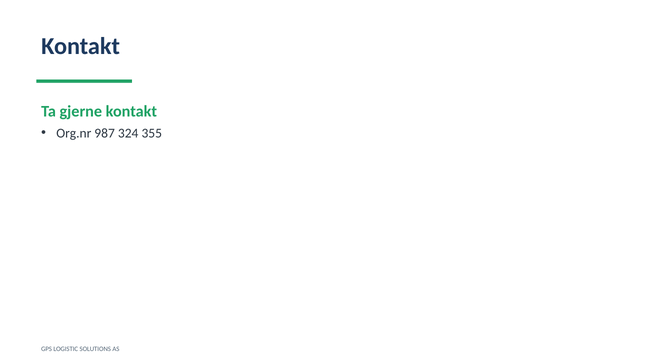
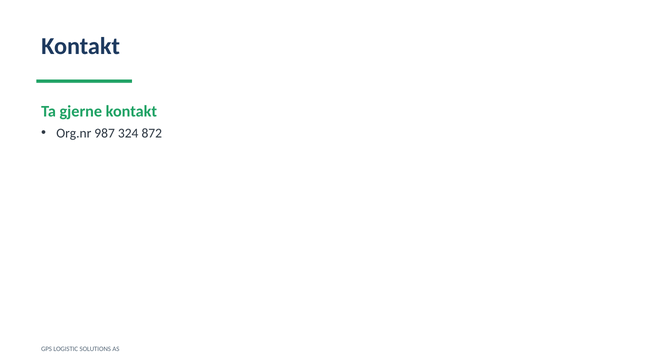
355: 355 -> 872
